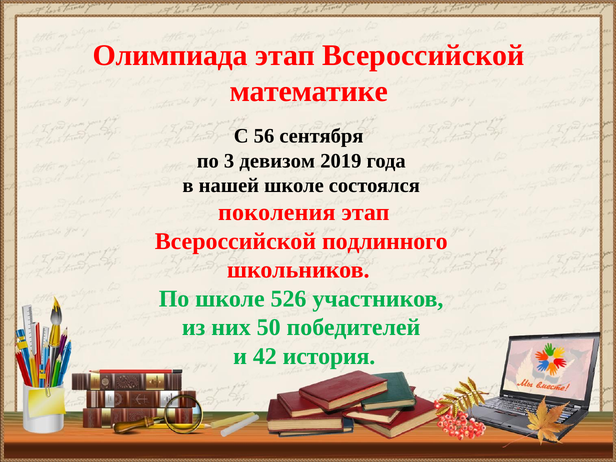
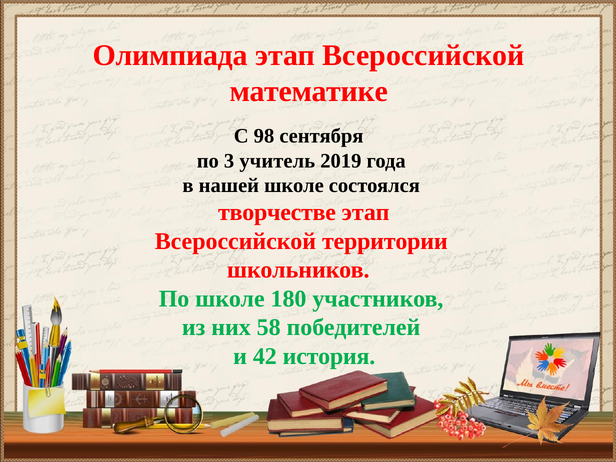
56: 56 -> 98
девизом: девизом -> учитель
поколения: поколения -> творчестве
подлинного: подлинного -> территории
526: 526 -> 180
50: 50 -> 58
